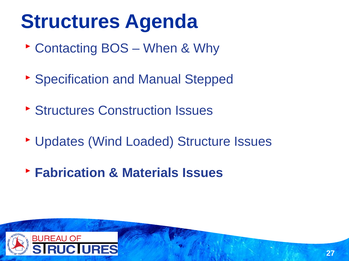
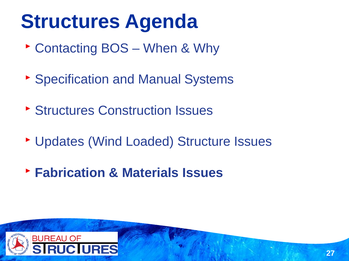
Stepped: Stepped -> Systems
